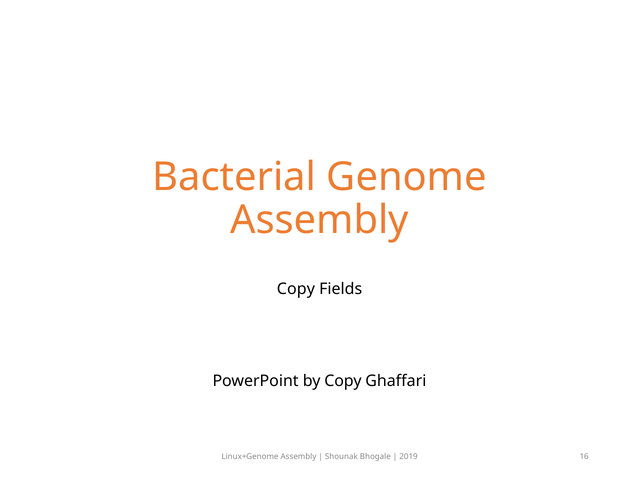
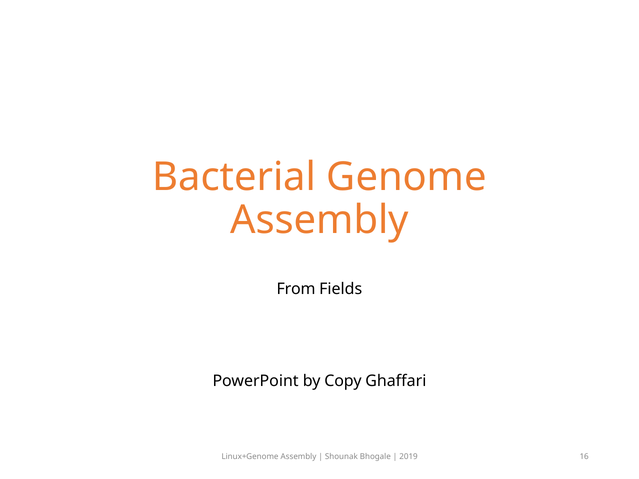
Copy at (296, 289): Copy -> From
